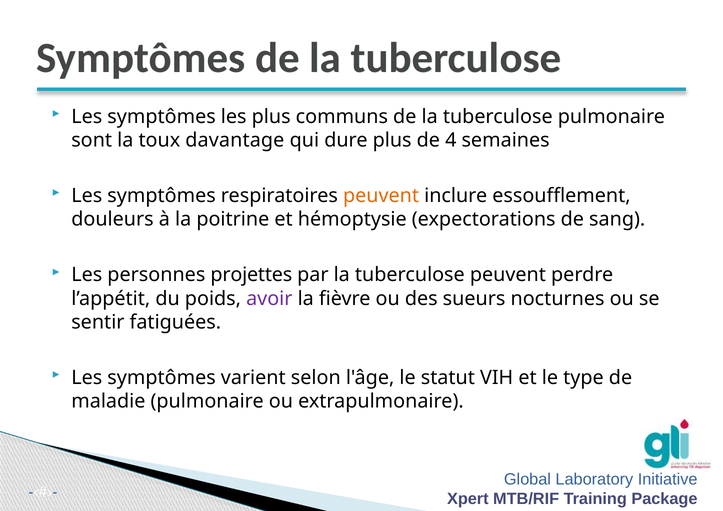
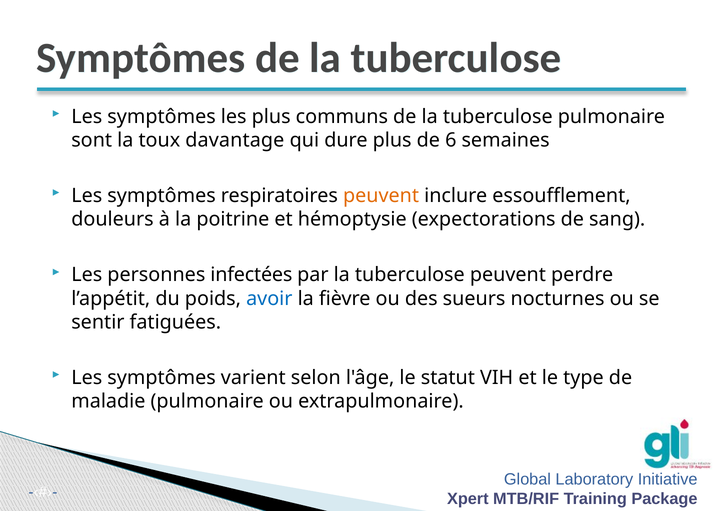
4: 4 -> 6
projettes: projettes -> infectées
avoir colour: purple -> blue
